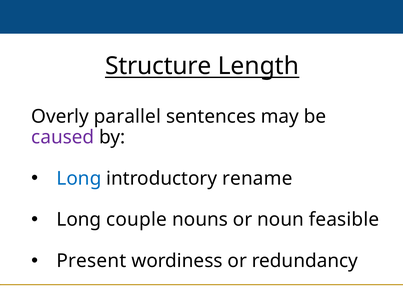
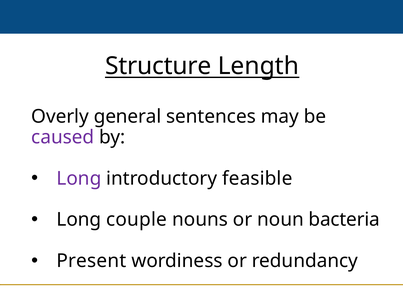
parallel: parallel -> general
Long at (79, 178) colour: blue -> purple
rename: rename -> feasible
feasible: feasible -> bacteria
